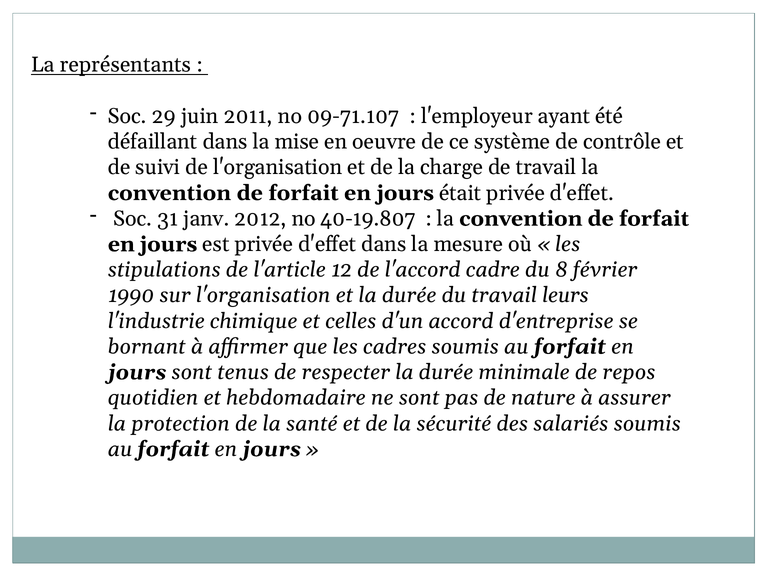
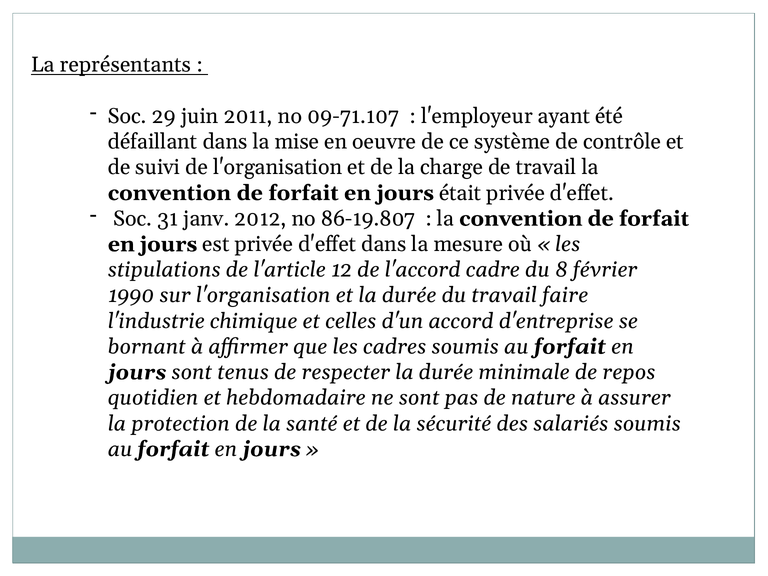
40-19.807: 40-19.807 -> 86-19.807
leurs: leurs -> faire
